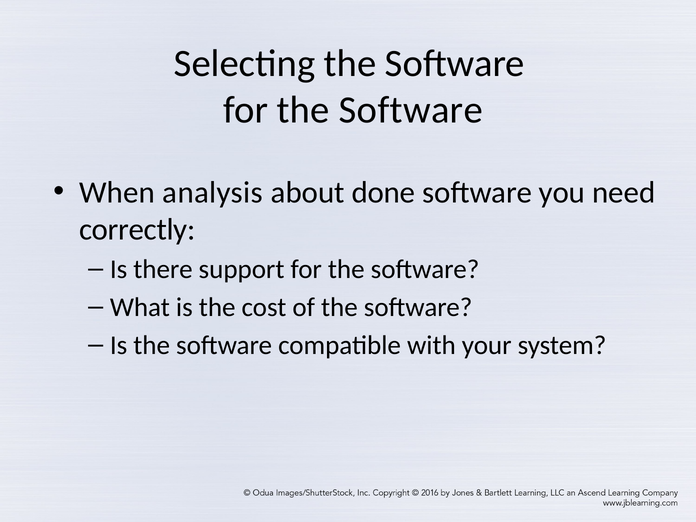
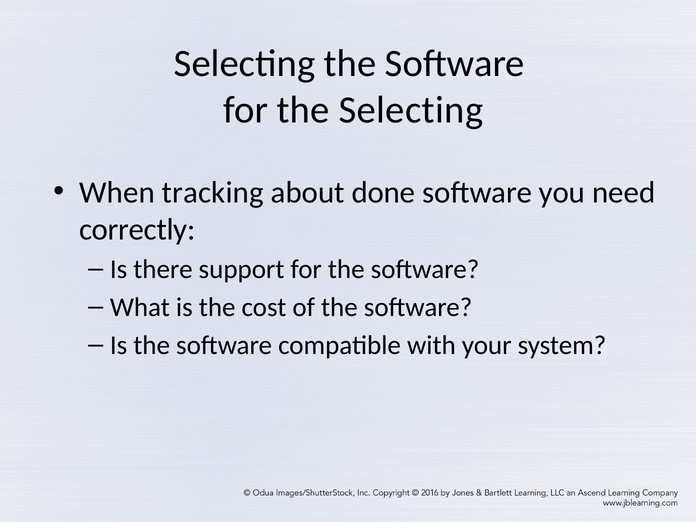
Software at (411, 110): Software -> Selecting
analysis: analysis -> tracking
